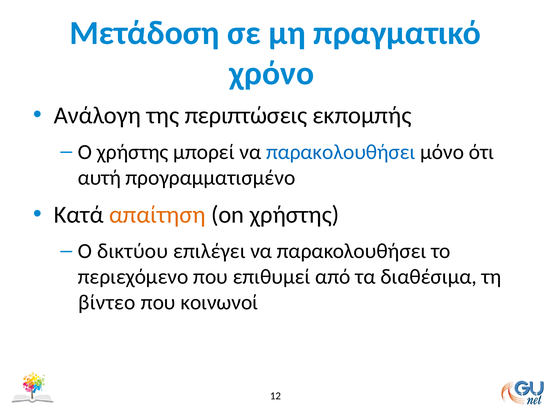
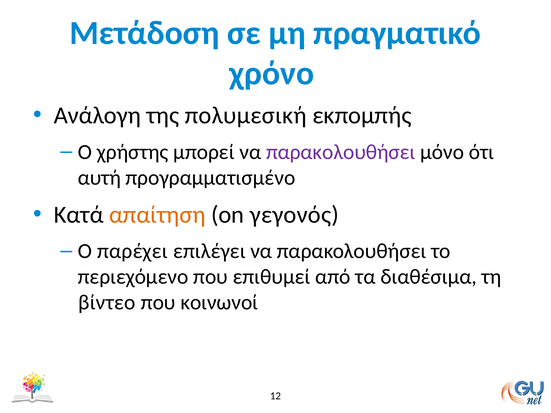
περιπτώσεις: περιπτώσεις -> πολυμεσική
παρακολουθήσει at (341, 152) colour: blue -> purple
on χρήστης: χρήστης -> γεγονός
δικτύου: δικτύου -> παρέχει
